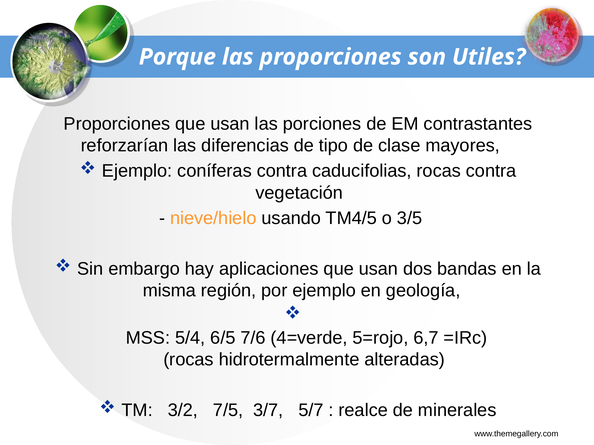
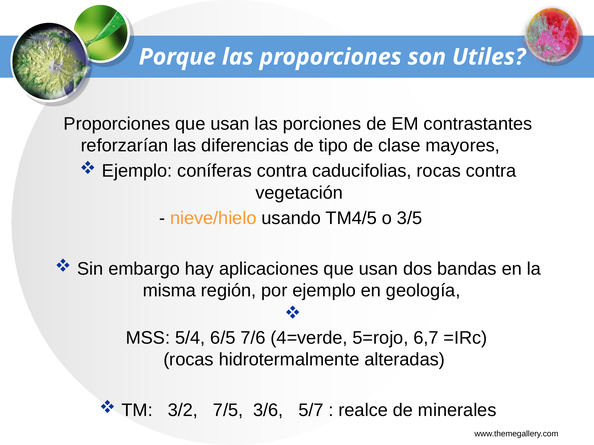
3/7: 3/7 -> 3/6
